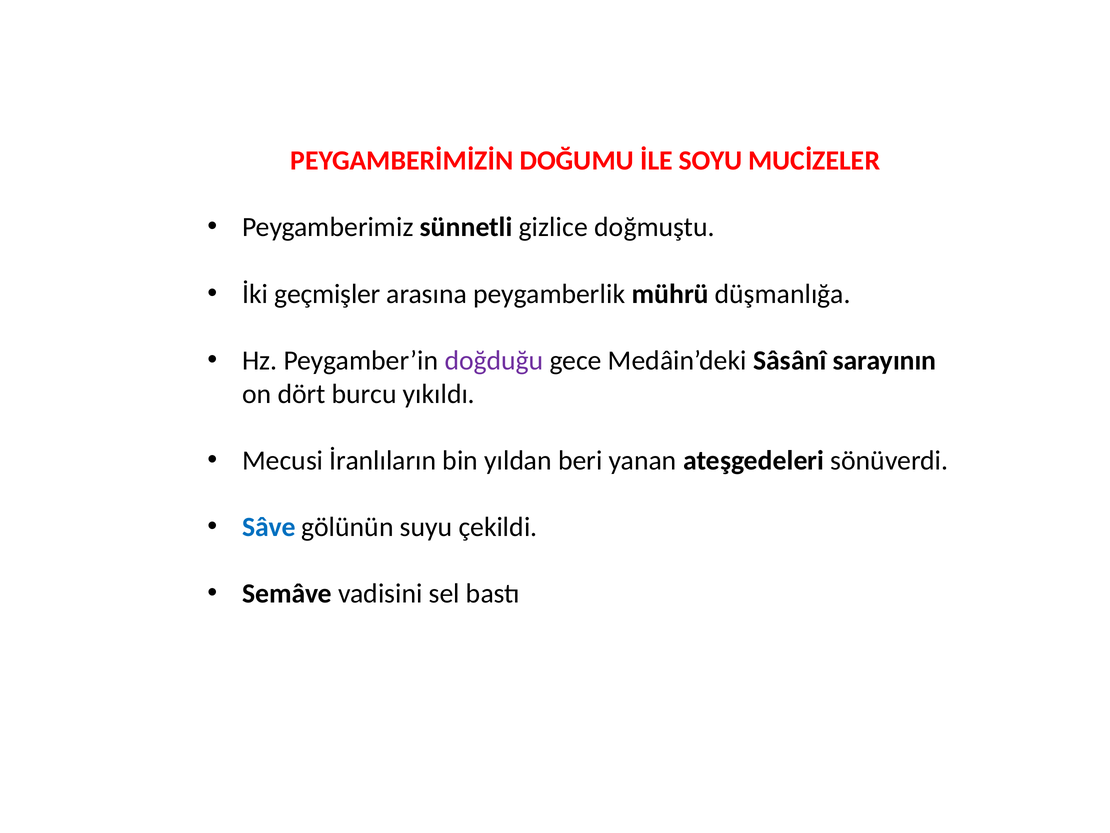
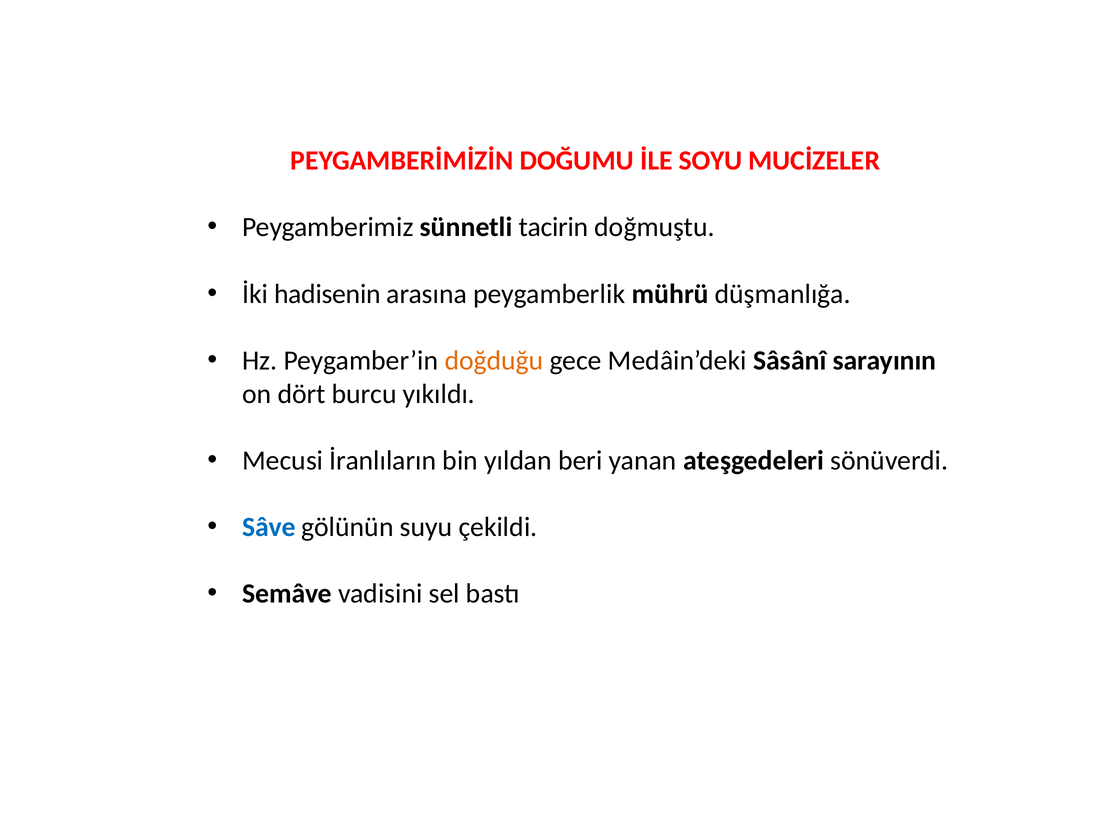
gizlice: gizlice -> tacirin
geçmişler: geçmişler -> hadisenin
doğduğu colour: purple -> orange
